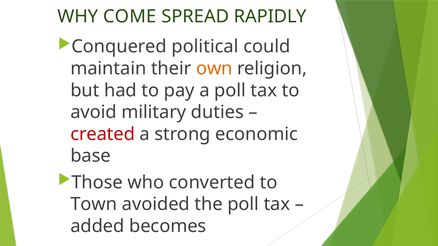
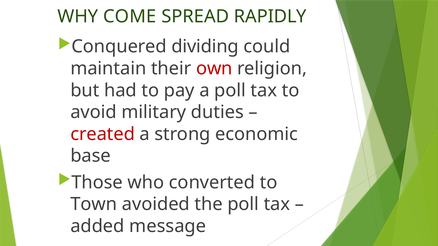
political: political -> dividing
own colour: orange -> red
becomes: becomes -> message
